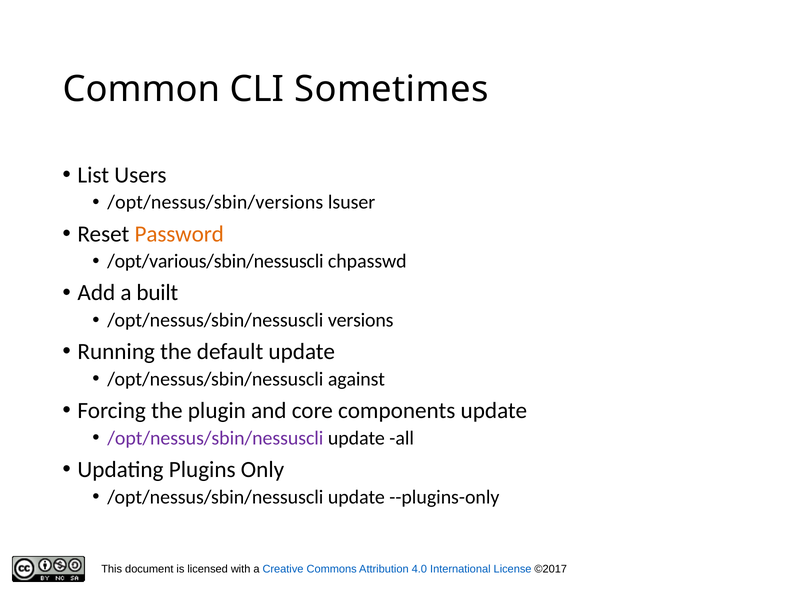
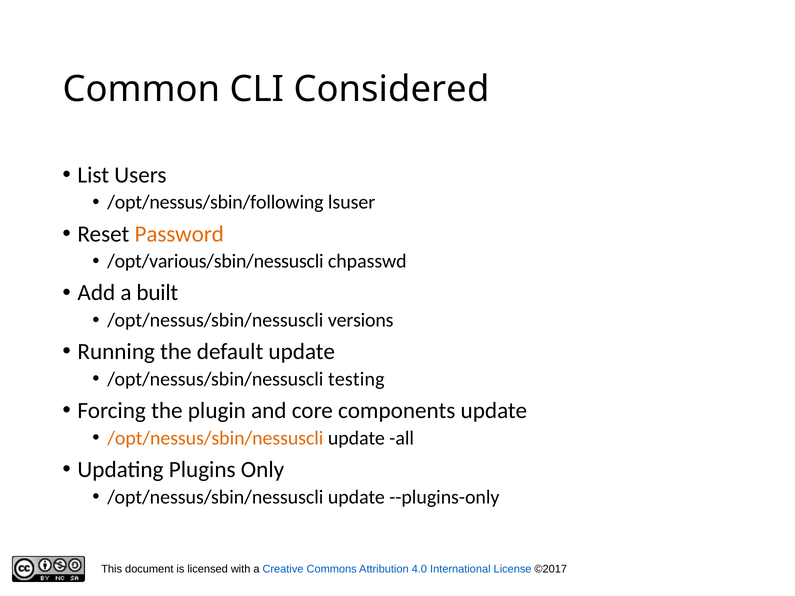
Sometimes: Sometimes -> Considered
/opt/nessus/sbin/versions: /opt/nessus/sbin/versions -> /opt/nessus/sbin/following
against: against -> testing
/opt/nessus/sbin/nessuscli at (215, 438) colour: purple -> orange
